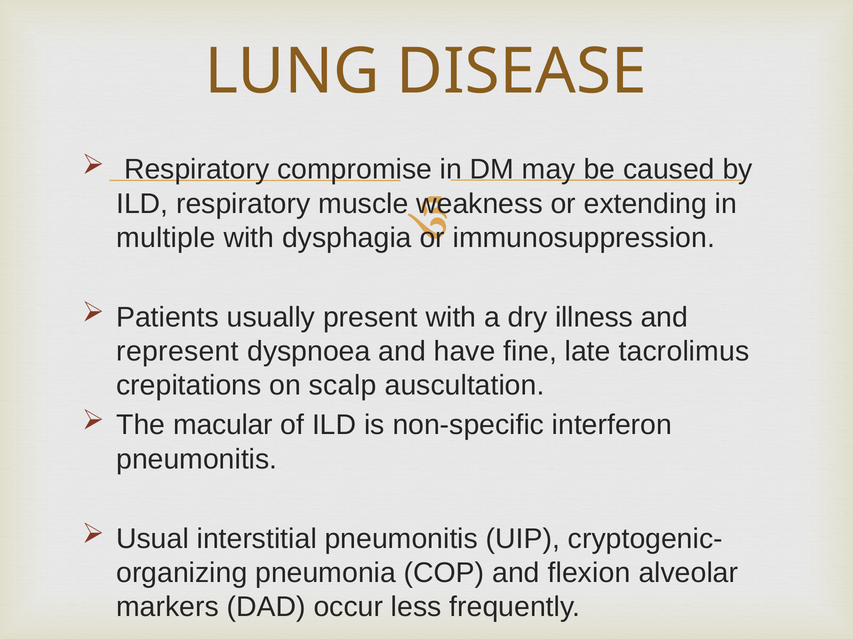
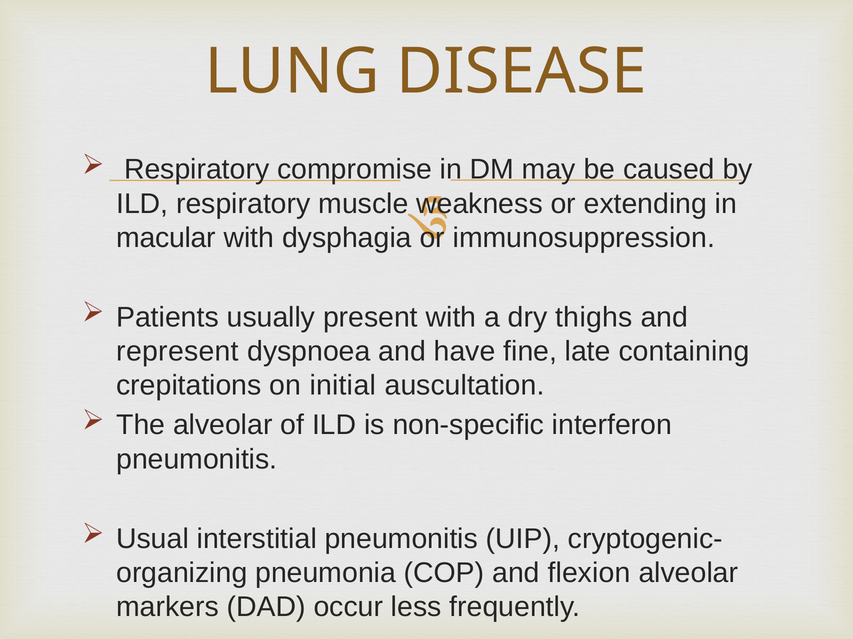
multiple: multiple -> macular
illness: illness -> thighs
tacrolimus: tacrolimus -> containing
scalp: scalp -> initial
The macular: macular -> alveolar
